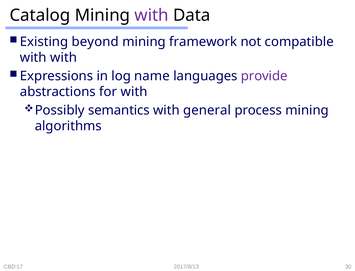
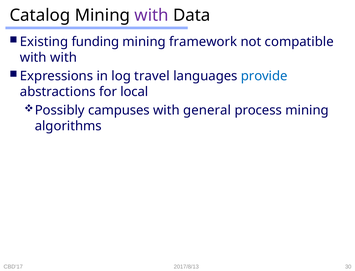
beyond: beyond -> funding
name: name -> travel
provide colour: purple -> blue
for with: with -> local
semantics: semantics -> campuses
